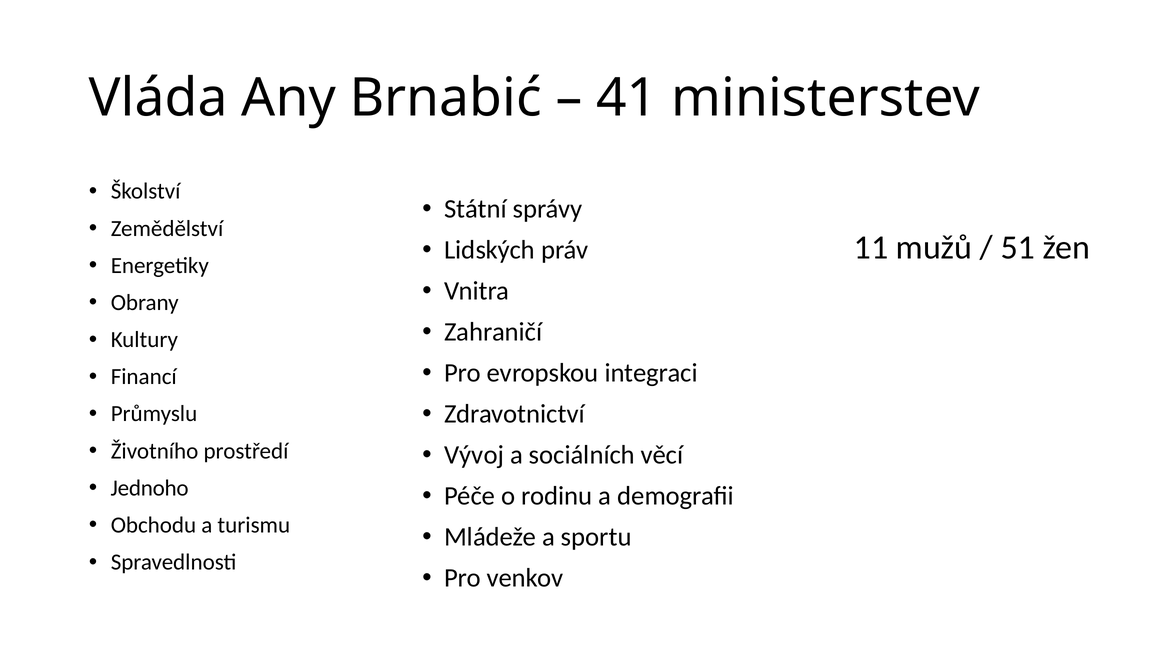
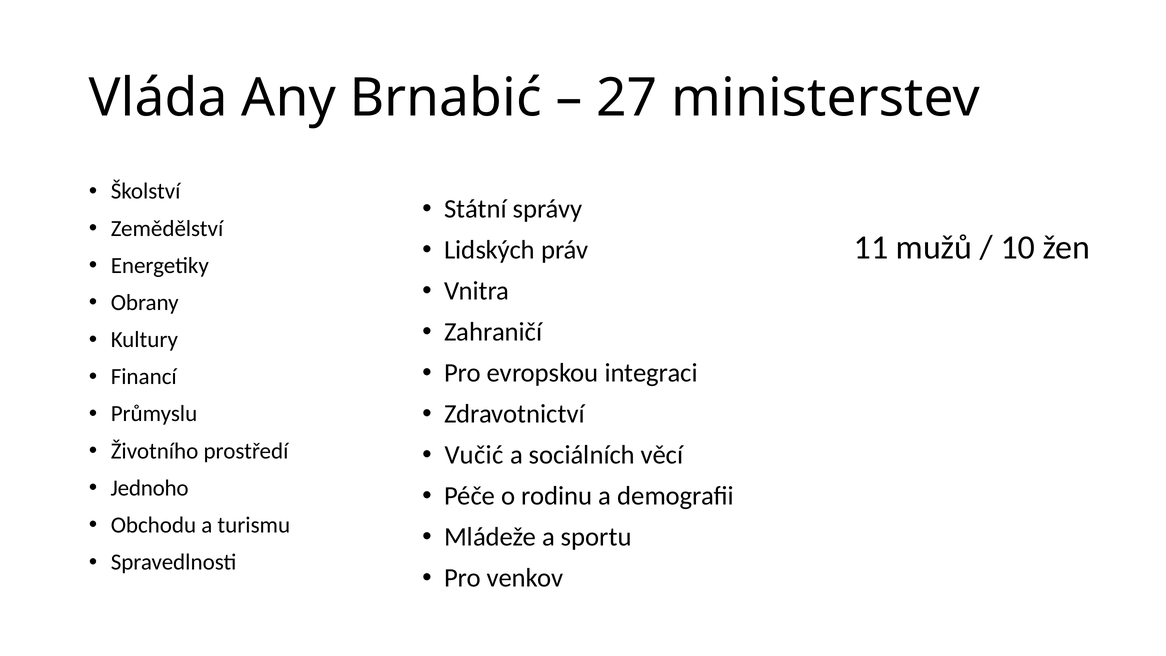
41: 41 -> 27
51: 51 -> 10
Vývoj: Vývoj -> Vučić
